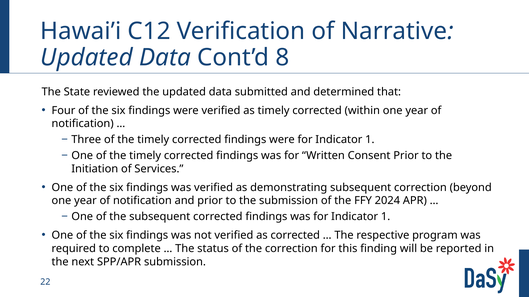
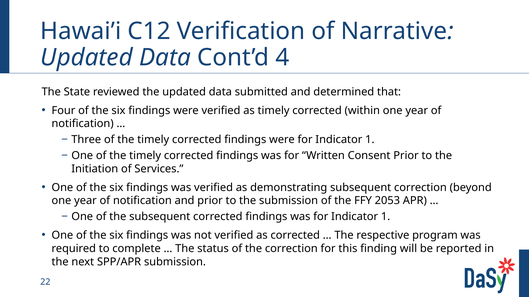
8: 8 -> 4
2024: 2024 -> 2053
